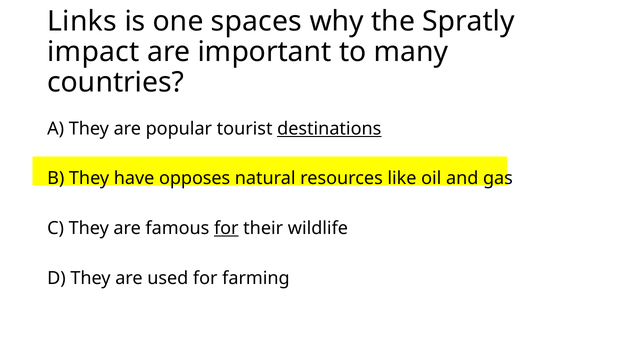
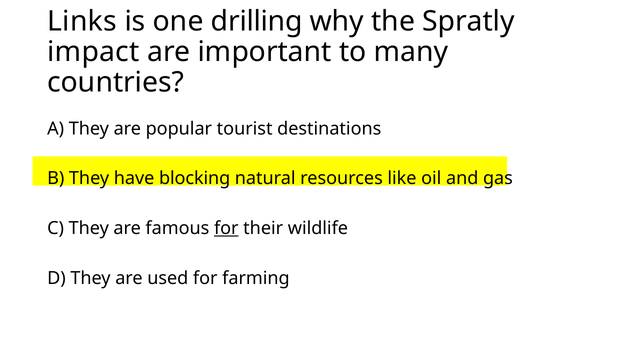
spaces: spaces -> drilling
destinations underline: present -> none
opposes: opposes -> blocking
